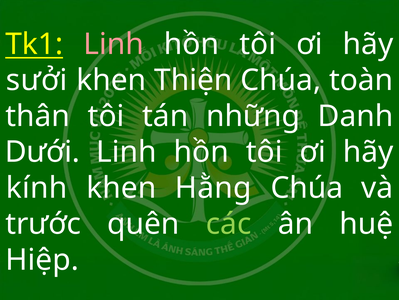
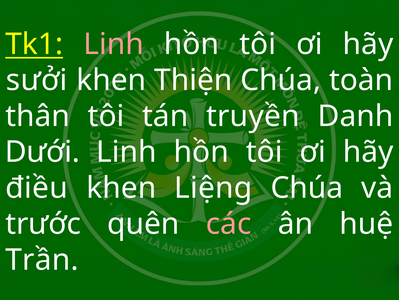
những: những -> truyền
kính: kính -> điều
Hằng: Hằng -> Liệng
các colour: light green -> pink
Hiệp: Hiệp -> Trần
